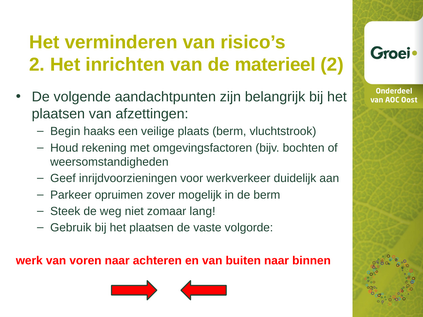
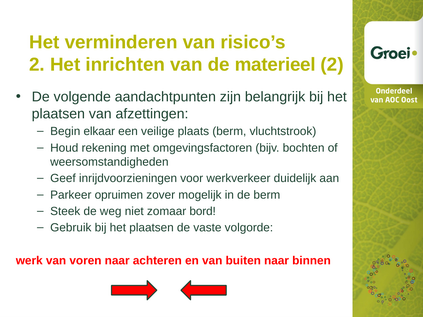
haaks: haaks -> elkaar
lang: lang -> bord
